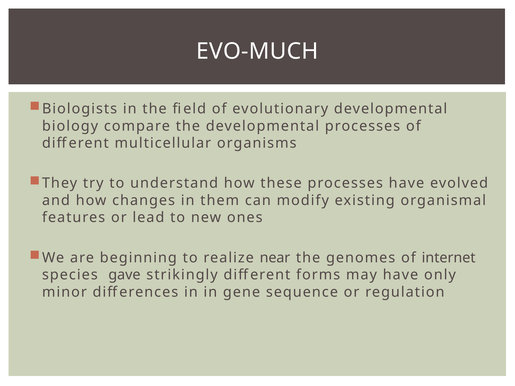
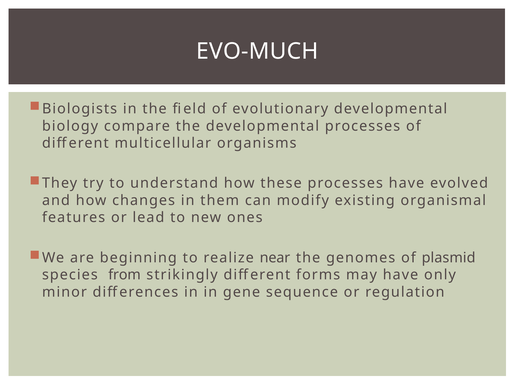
internet: internet -> plasmid
gave: gave -> from
